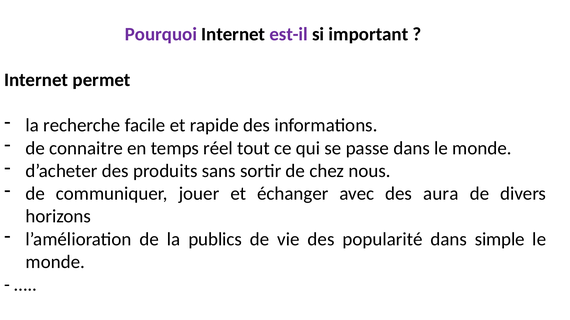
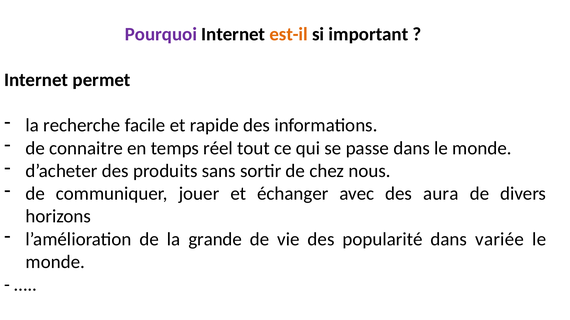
est-il colour: purple -> orange
publics: publics -> grande
simple: simple -> variée
